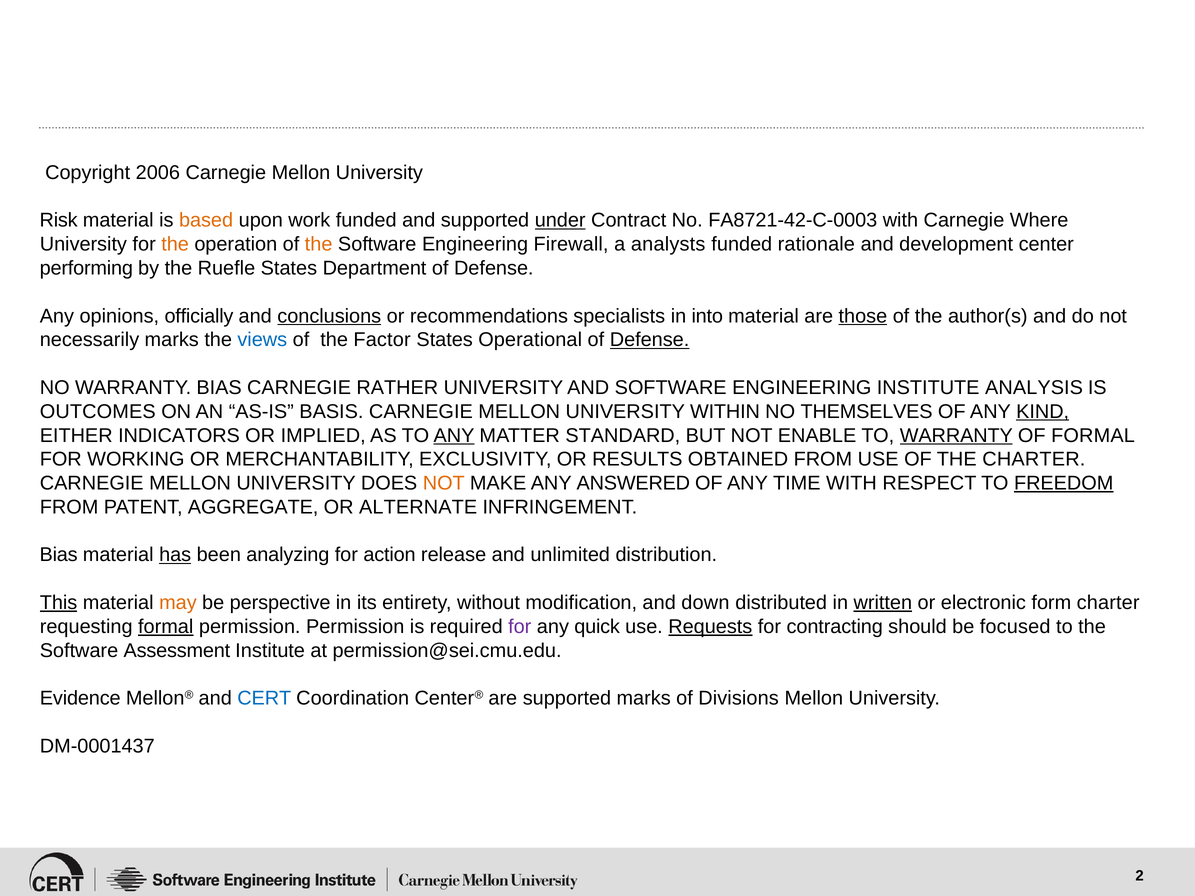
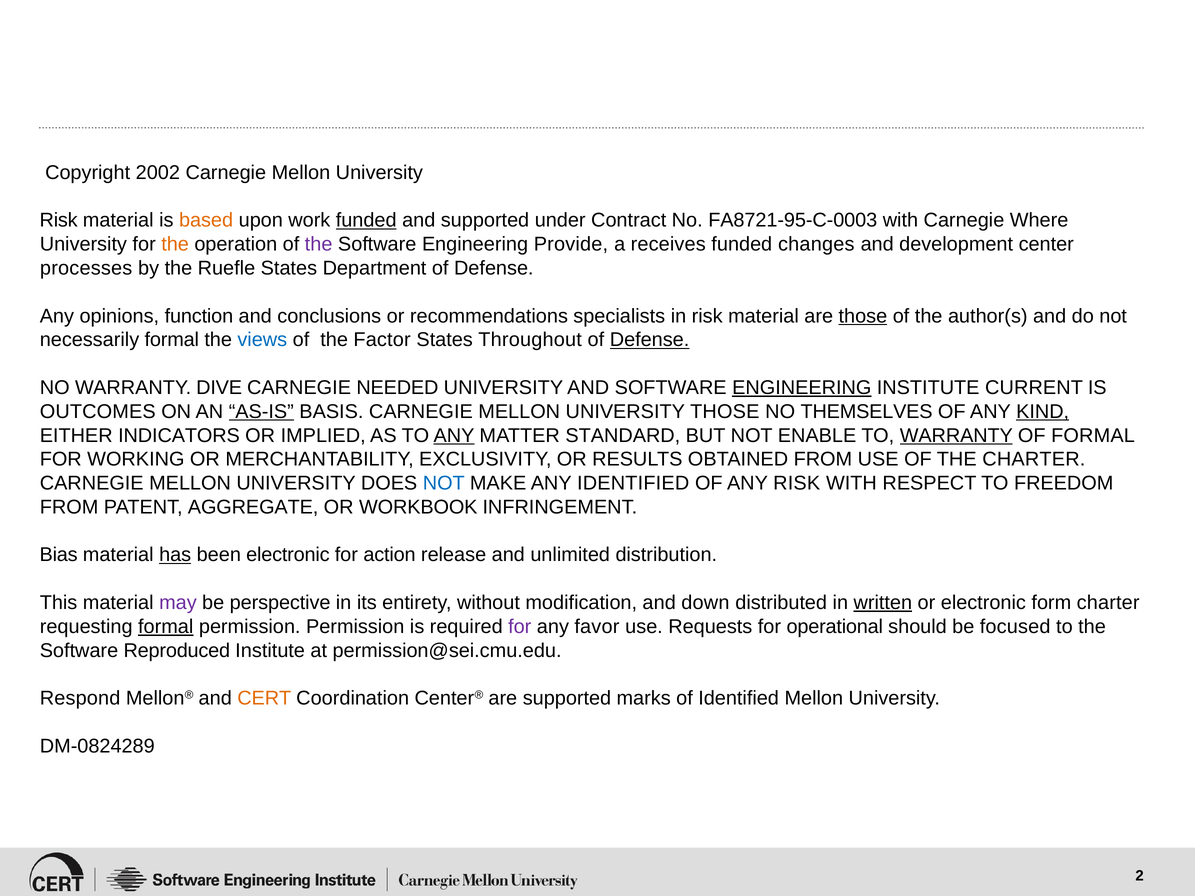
2006: 2006 -> 2002
funded at (366, 220) underline: none -> present
under underline: present -> none
FA8721-42-C-0003: FA8721-42-C-0003 -> FA8721-95-C-0003
the at (319, 244) colour: orange -> purple
Firewall: Firewall -> Provide
analysts: analysts -> receives
rationale: rationale -> changes
performing: performing -> processes
officially: officially -> function
conclusions underline: present -> none
in into: into -> risk
necessarily marks: marks -> formal
Operational: Operational -> Throughout
WARRANTY BIAS: BIAS -> DIVE
RATHER: RATHER -> NEEDED
ENGINEERING at (802, 388) underline: none -> present
ANALYSIS: ANALYSIS -> CURRENT
AS-IS underline: none -> present
UNIVERSITY WITHIN: WITHIN -> THOSE
NOT at (444, 483) colour: orange -> blue
ANY ANSWERED: ANSWERED -> IDENTIFIED
ANY TIME: TIME -> RISK
FREEDOM underline: present -> none
ALTERNATE: ALTERNATE -> WORKBOOK
been analyzing: analyzing -> electronic
This underline: present -> none
may colour: orange -> purple
quick: quick -> favor
Requests underline: present -> none
contracting: contracting -> operational
Assessment: Assessment -> Reproduced
Evidence: Evidence -> Respond
CERT colour: blue -> orange
of Divisions: Divisions -> Identified
DM-0001437: DM-0001437 -> DM-0824289
